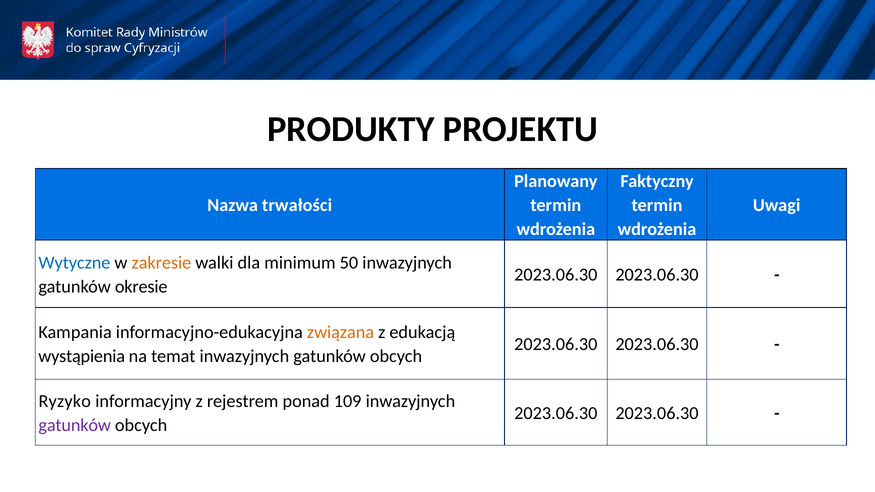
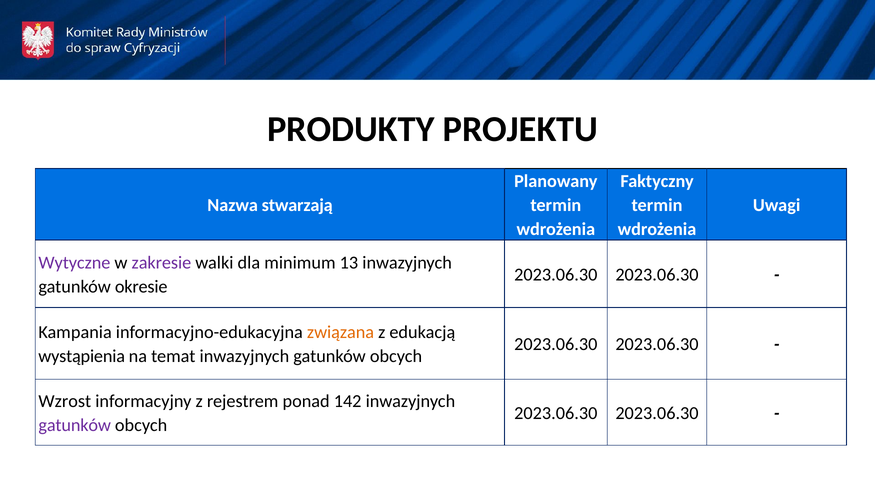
trwałości: trwałości -> stwarzają
Wytyczne colour: blue -> purple
zakresie colour: orange -> purple
50: 50 -> 13
Ryzyko: Ryzyko -> Wzrost
109: 109 -> 142
